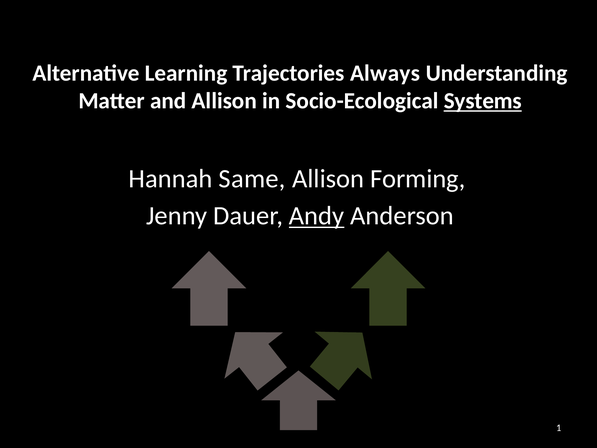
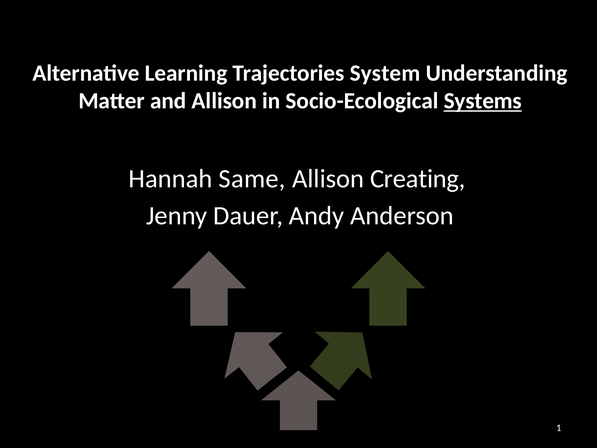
Always: Always -> System
Forming: Forming -> Creating
Andy underline: present -> none
